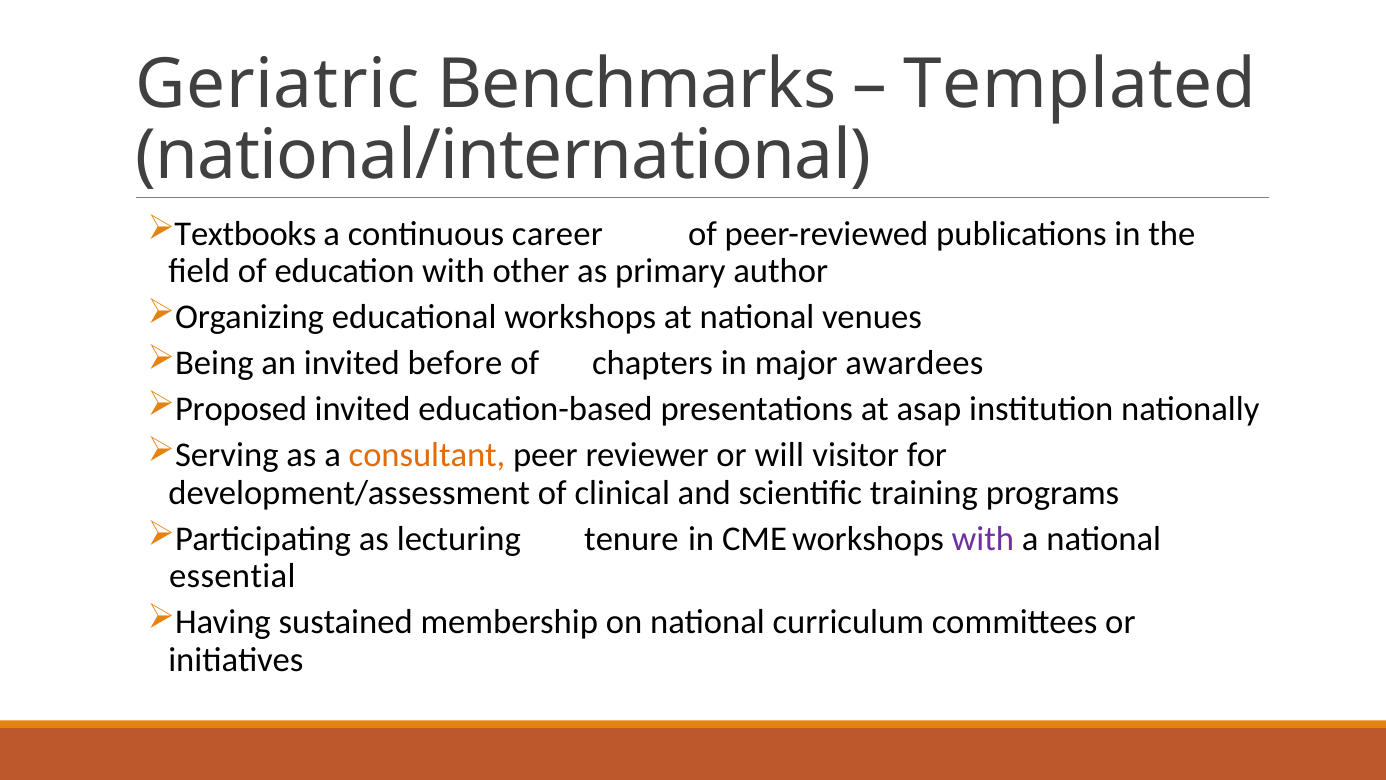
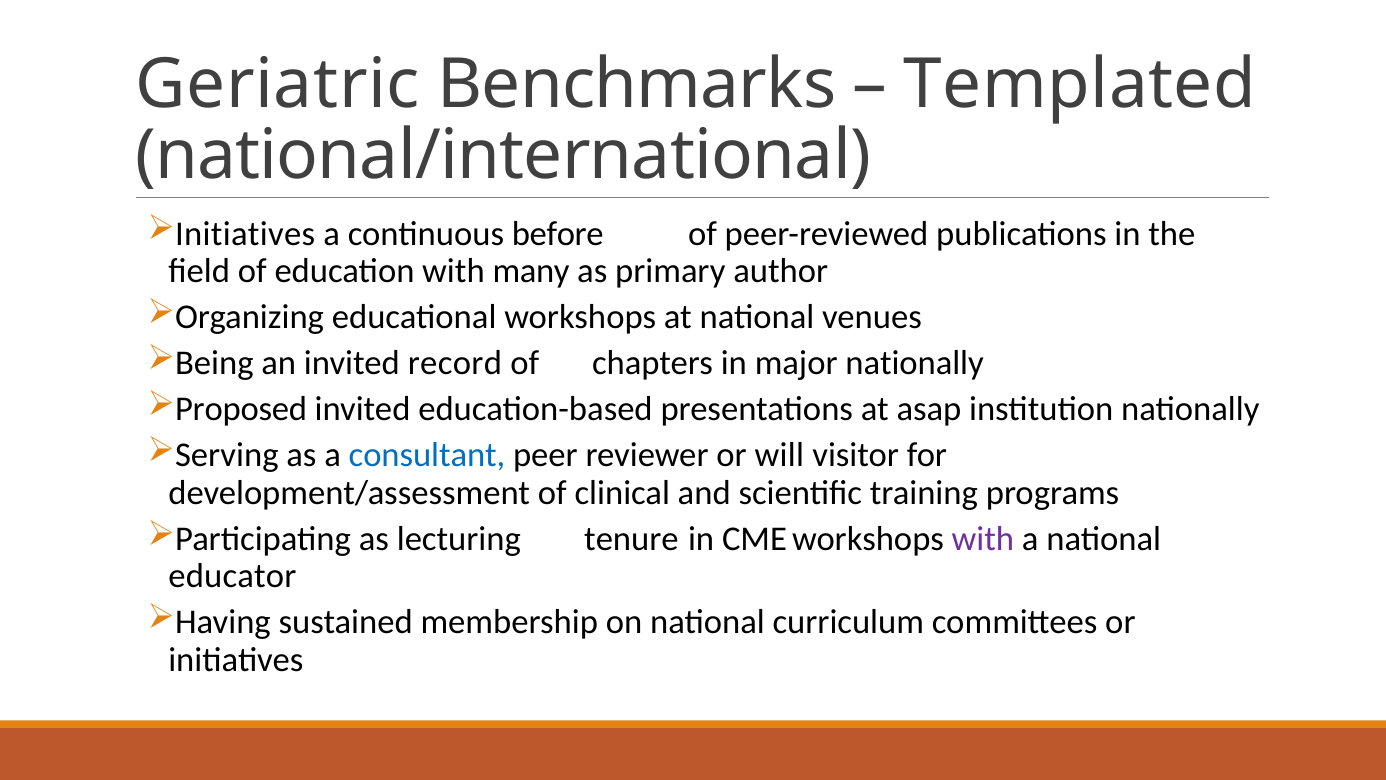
Textbooks at (245, 234): Textbooks -> Initiatives
career: career -> before
other: other -> many
before: before -> record
major awardees: awardees -> nationally
consultant colour: orange -> blue
essential: essential -> educator
